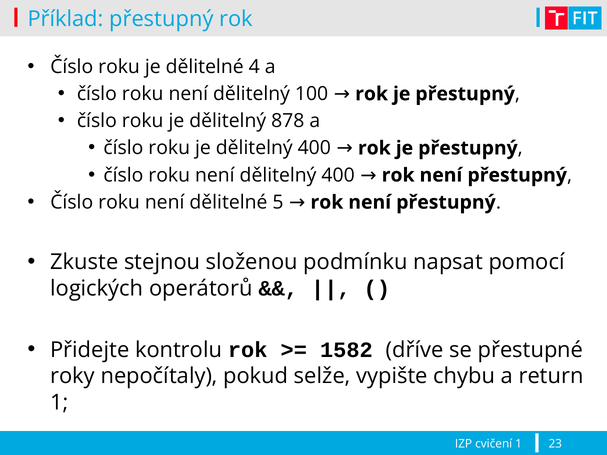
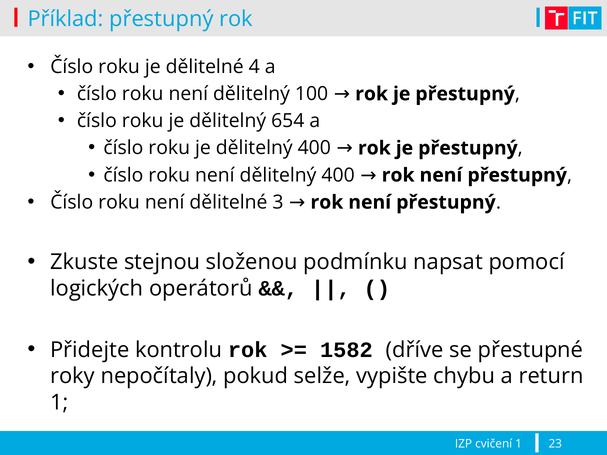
878: 878 -> 654
5: 5 -> 3
